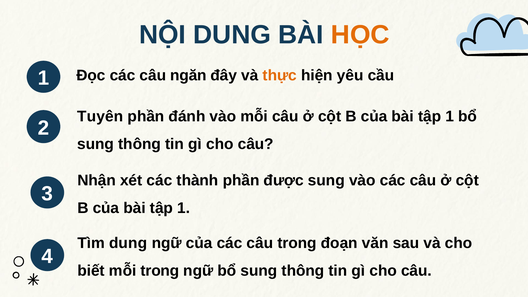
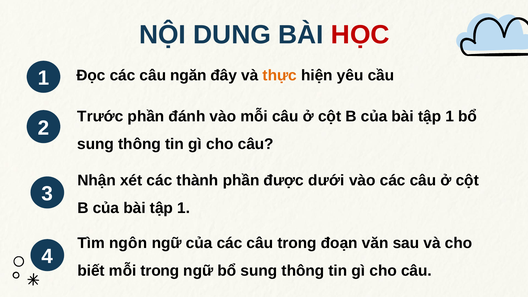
HỌC colour: orange -> red
Tuyên: Tuyên -> Trước
được sung: sung -> dưới
Tìm dung: dung -> ngôn
